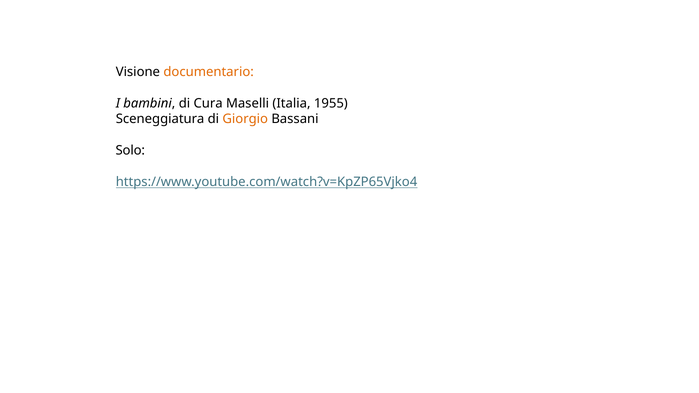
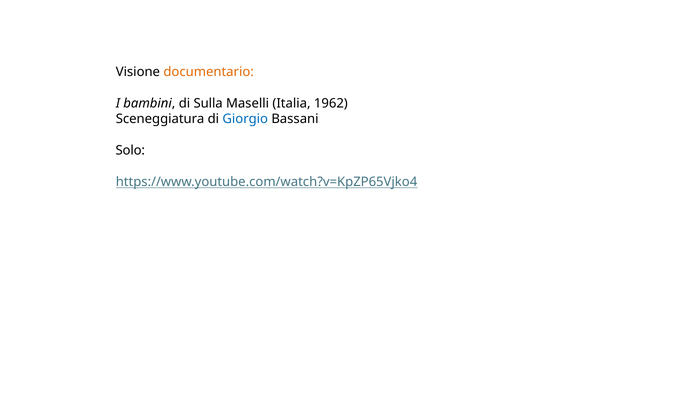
Cura: Cura -> Sulla
1955: 1955 -> 1962
Giorgio colour: orange -> blue
